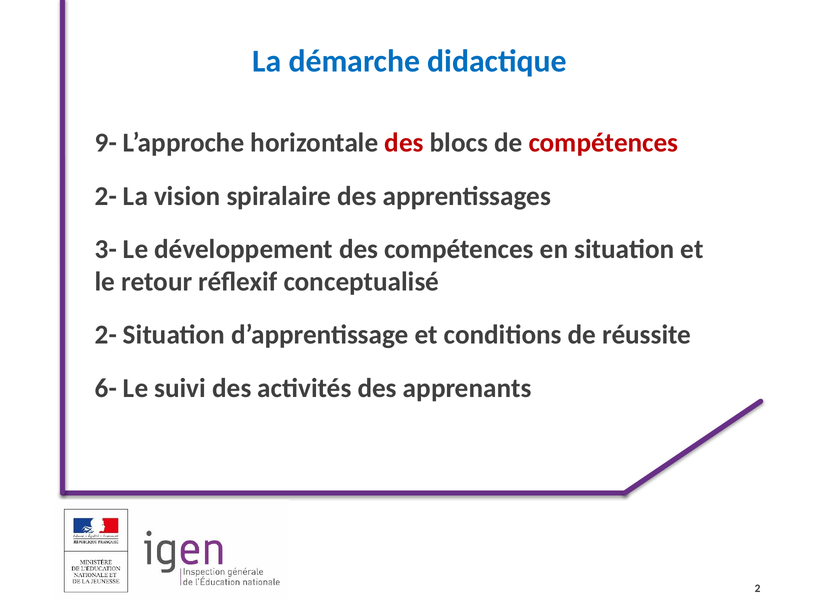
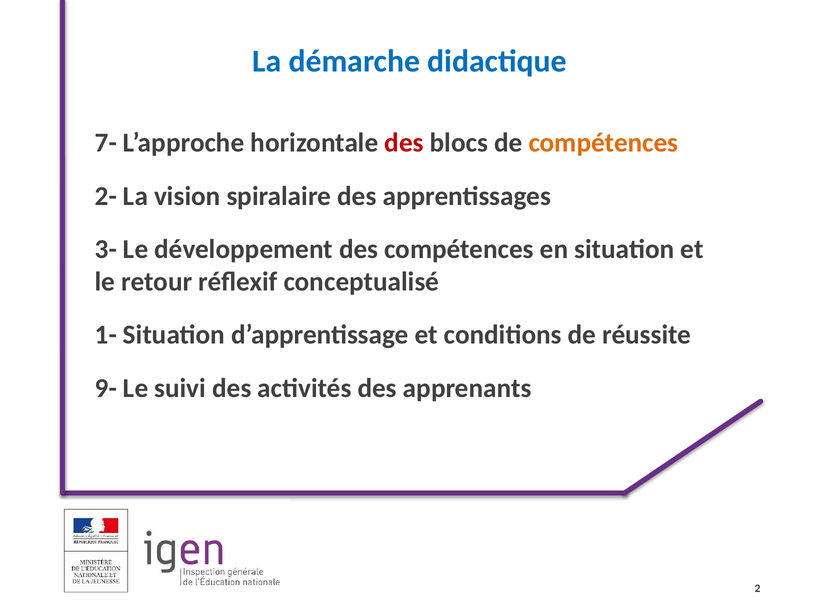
9-: 9- -> 7-
compétences at (603, 143) colour: red -> orange
2- at (106, 335): 2- -> 1-
6-: 6- -> 9-
